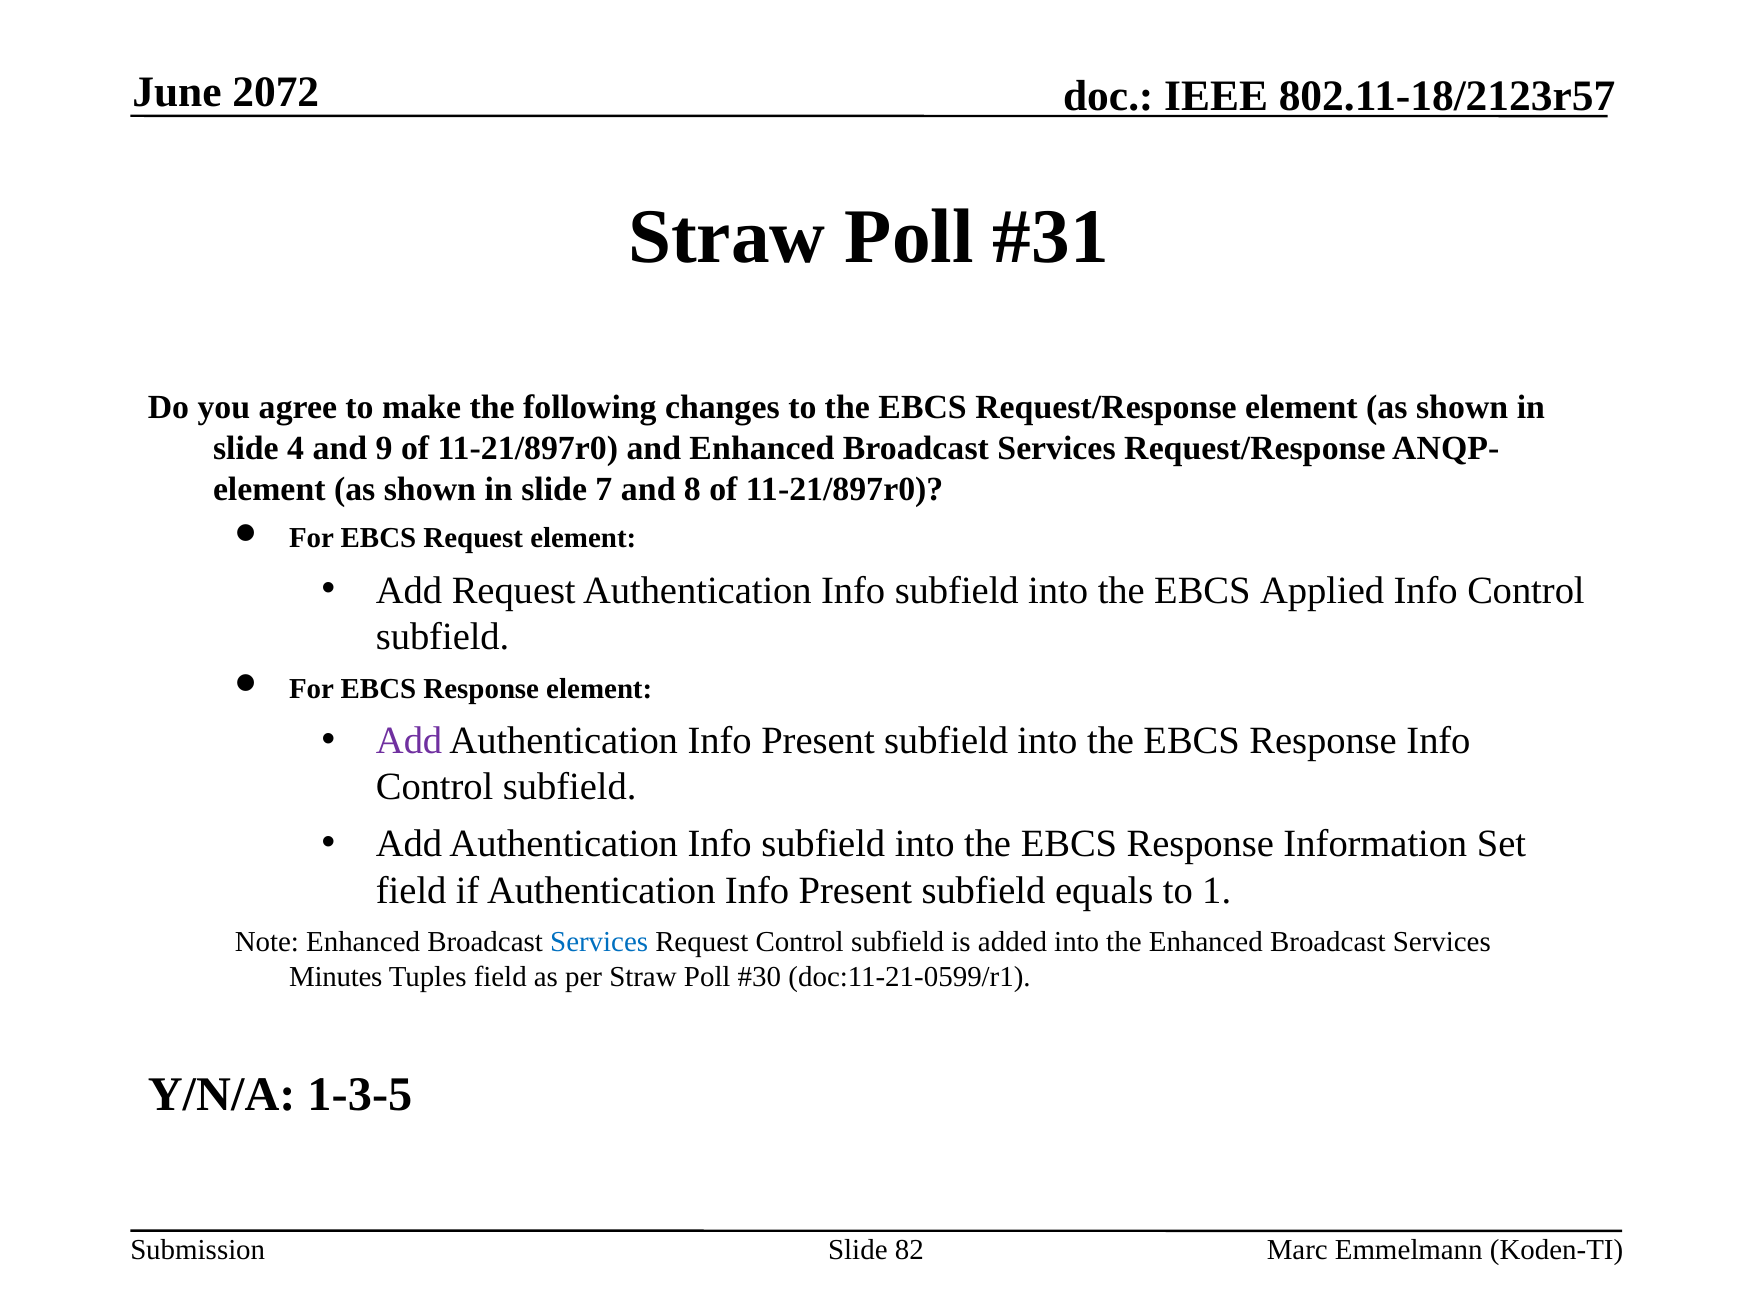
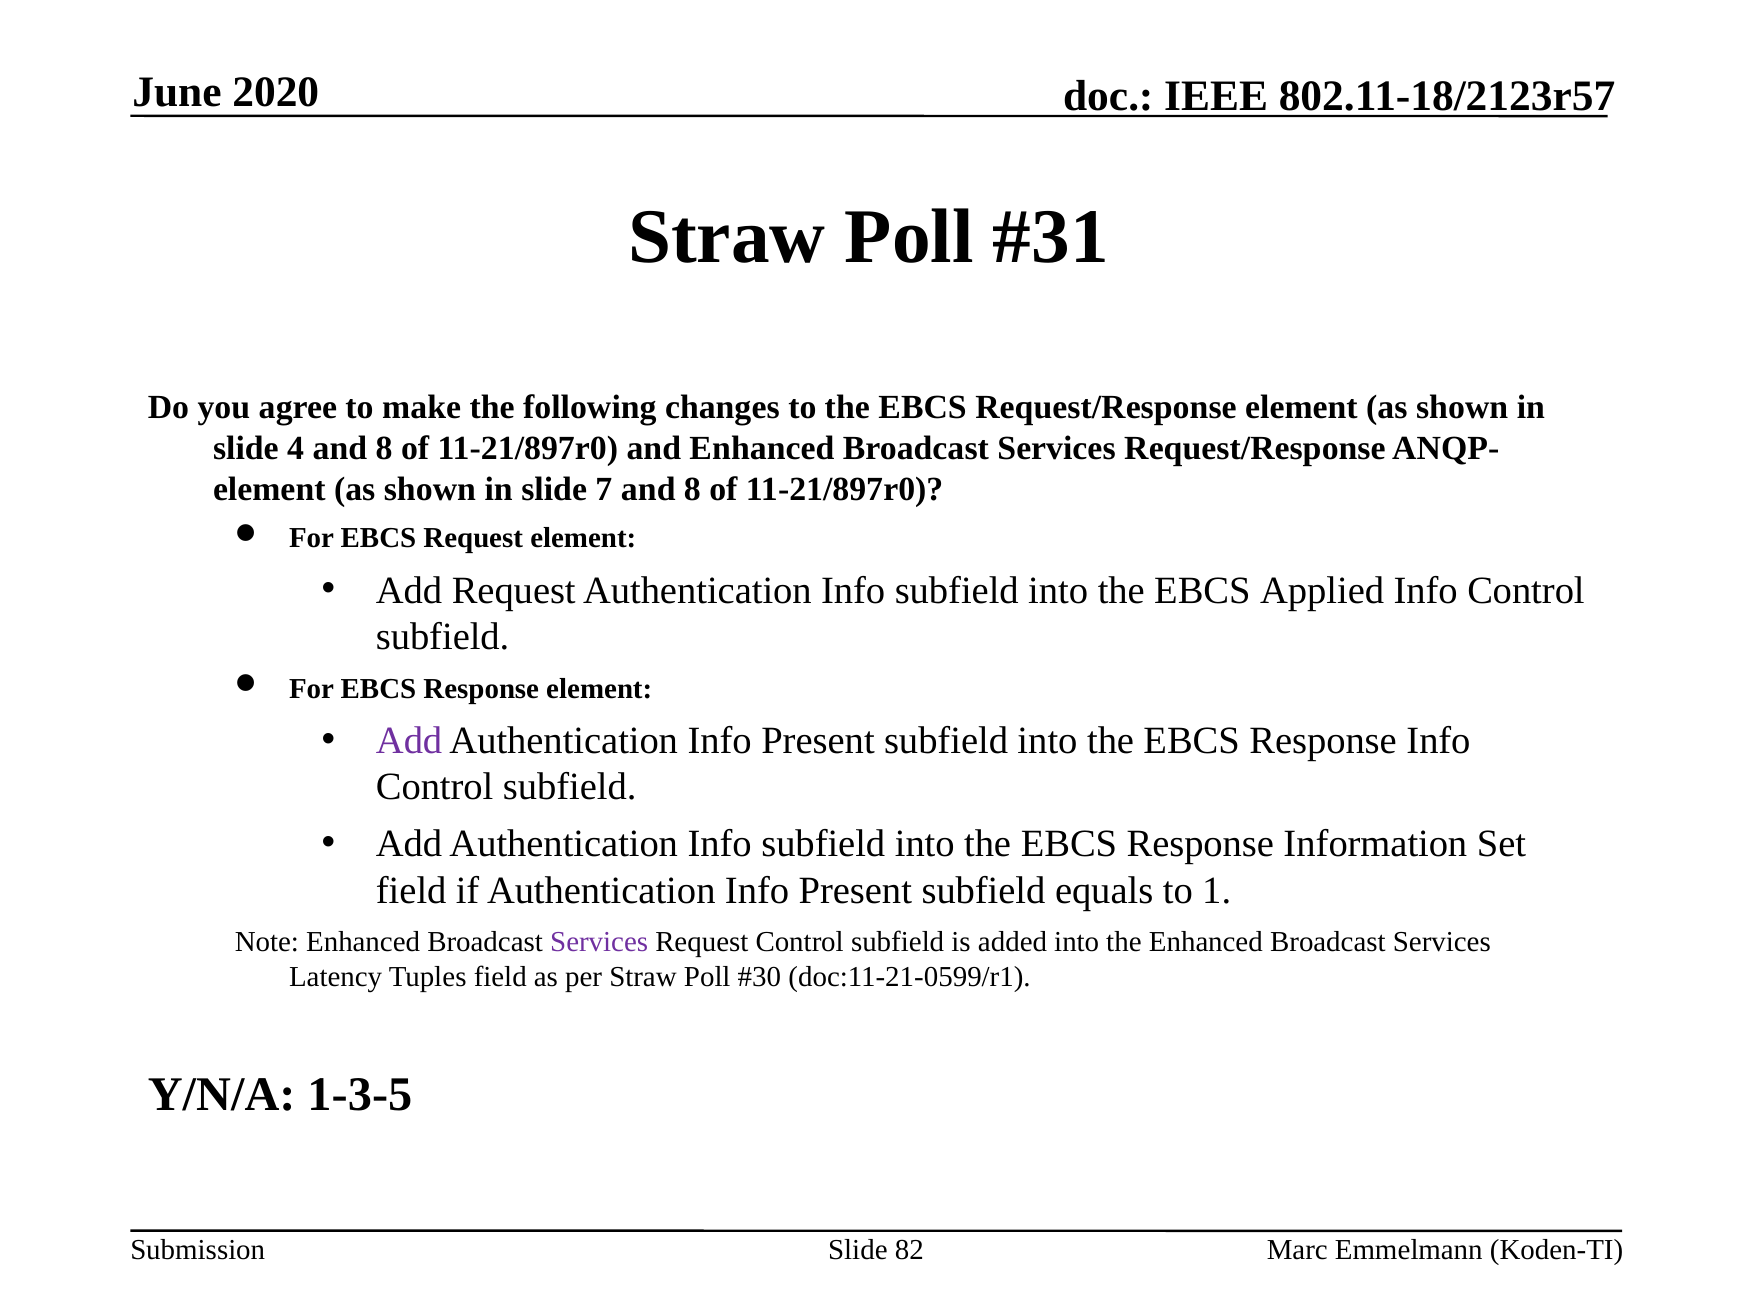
2072: 2072 -> 2020
4 and 9: 9 -> 8
Services at (599, 943) colour: blue -> purple
Minutes: Minutes -> Latency
